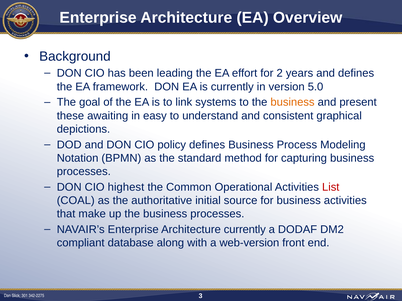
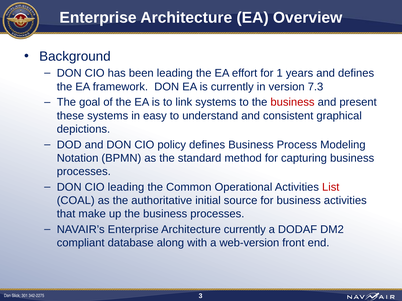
2: 2 -> 1
5.0: 5.0 -> 7.3
business at (293, 102) colour: orange -> red
these awaiting: awaiting -> systems
CIO highest: highest -> leading
